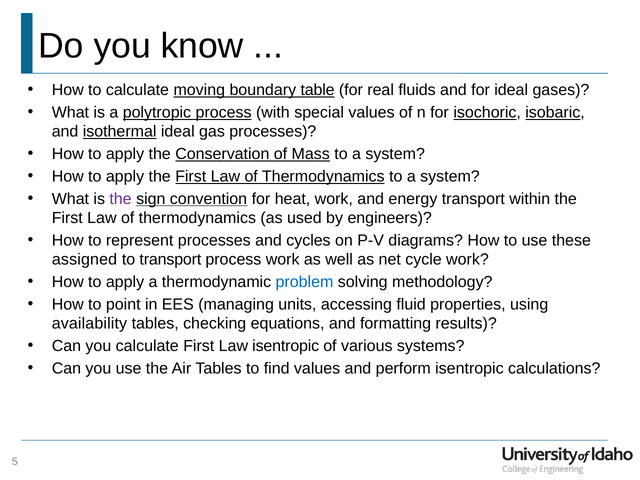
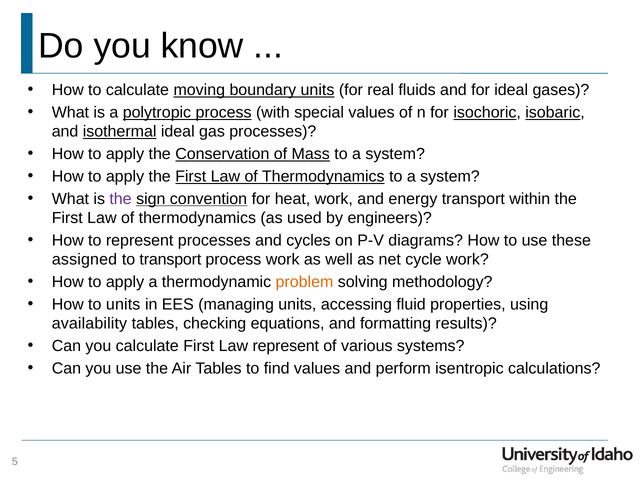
boundary table: table -> units
problem colour: blue -> orange
to point: point -> units
Law isentropic: isentropic -> represent
